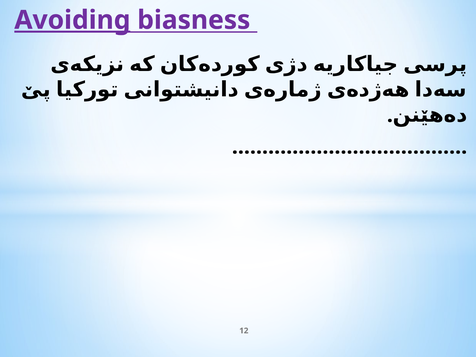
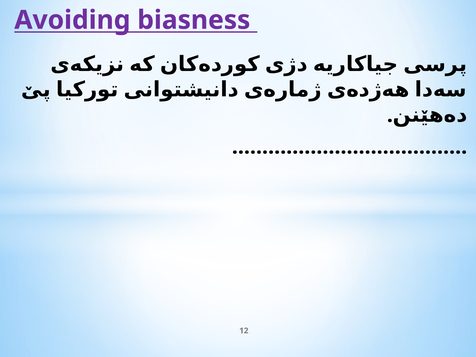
Avoiding underline: present -> none
